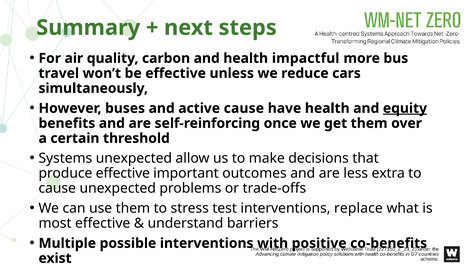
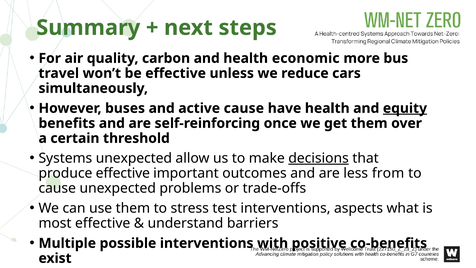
impactful: impactful -> economic
decisions underline: none -> present
extra: extra -> from
replace: replace -> aspects
